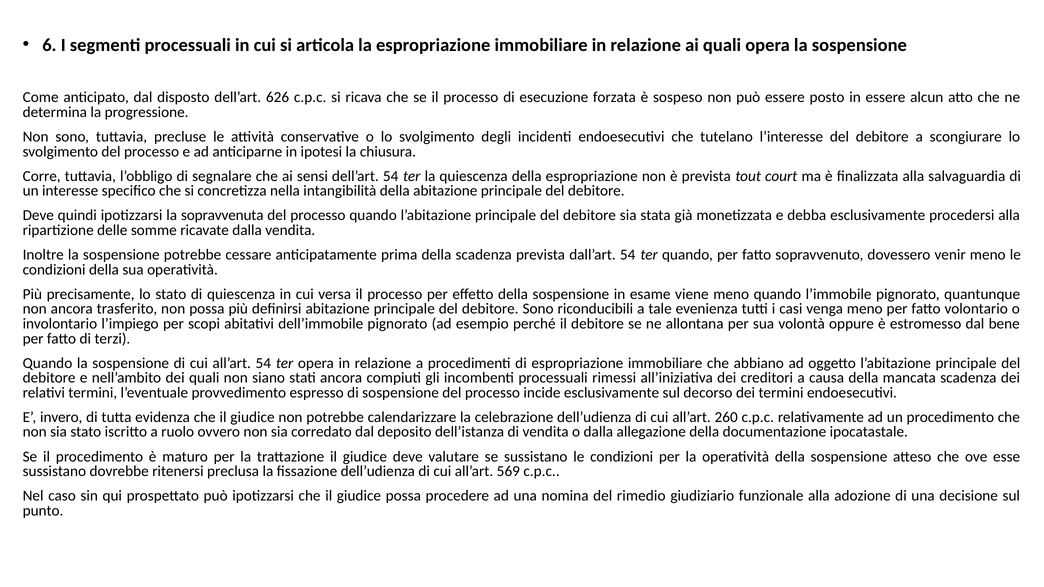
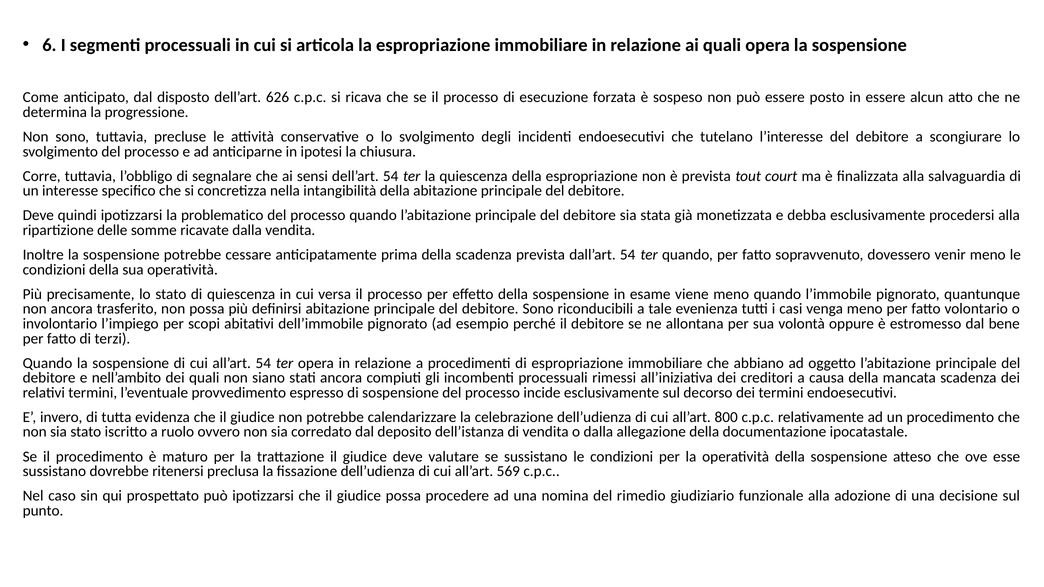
sopravvenuta: sopravvenuta -> problematico
260: 260 -> 800
